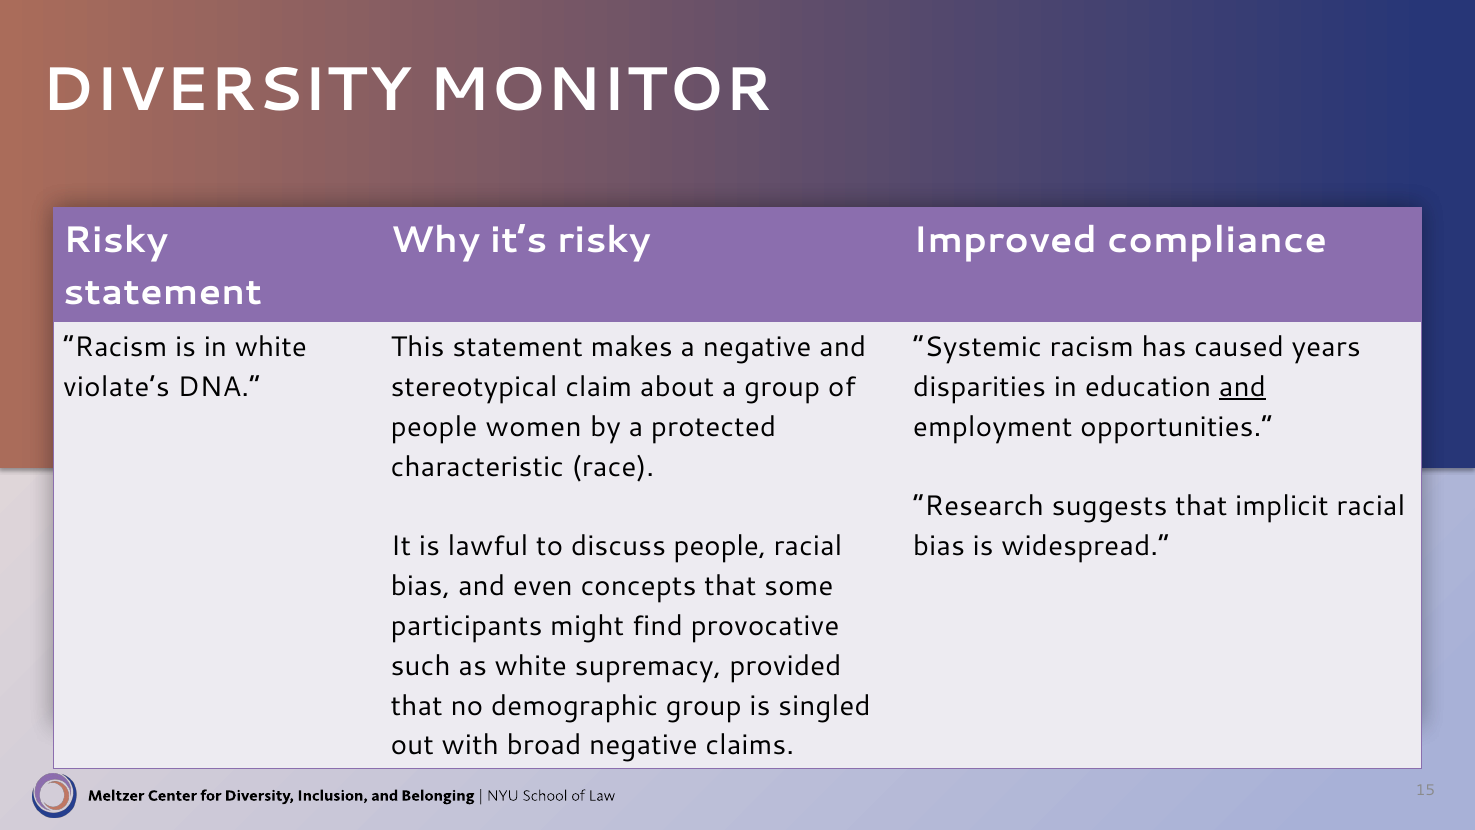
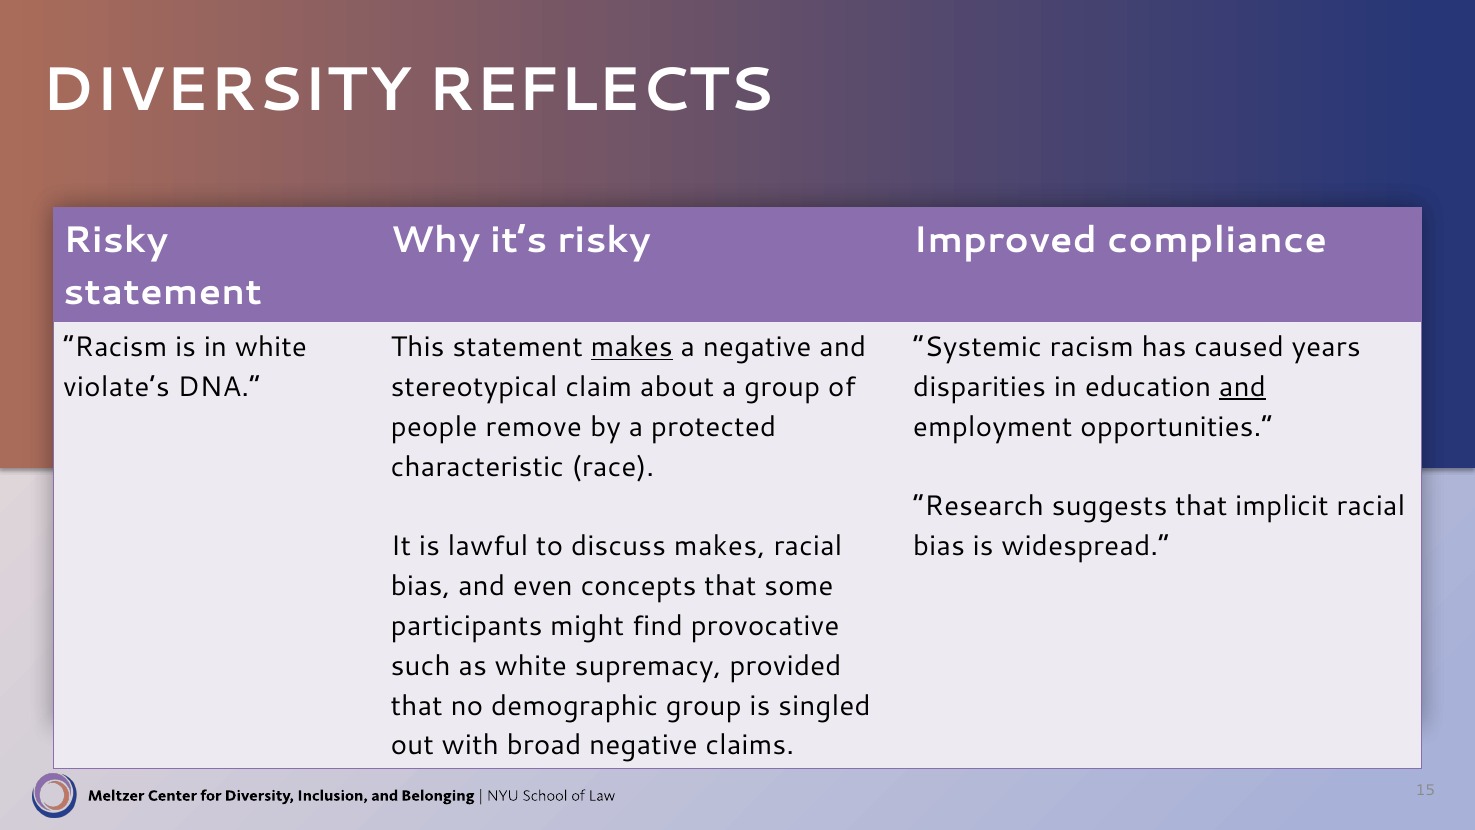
MONITOR: MONITOR -> REFLECTS
makes at (632, 347) underline: none -> present
women: women -> remove
discuss people: people -> makes
